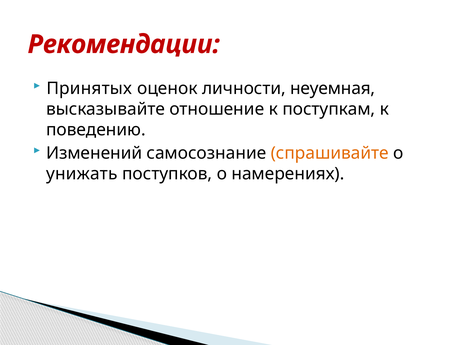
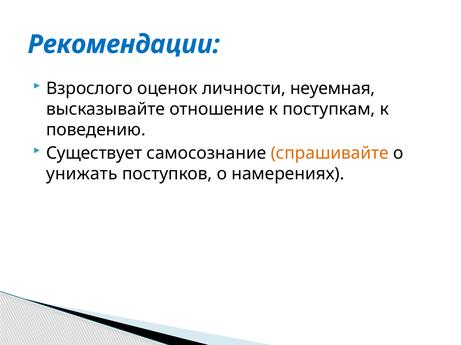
Рекомендации colour: red -> blue
Принятых: Принятых -> Взрослого
Изменений: Изменений -> Существует
